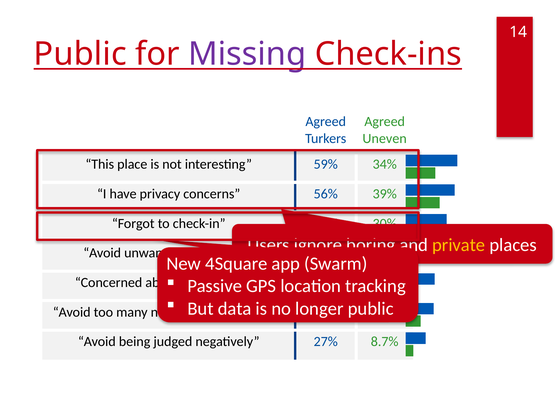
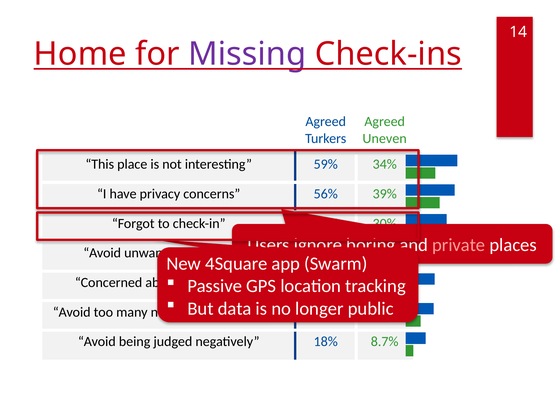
Public at (80, 54): Public -> Home
private colour: yellow -> pink
27%: 27% -> 18%
